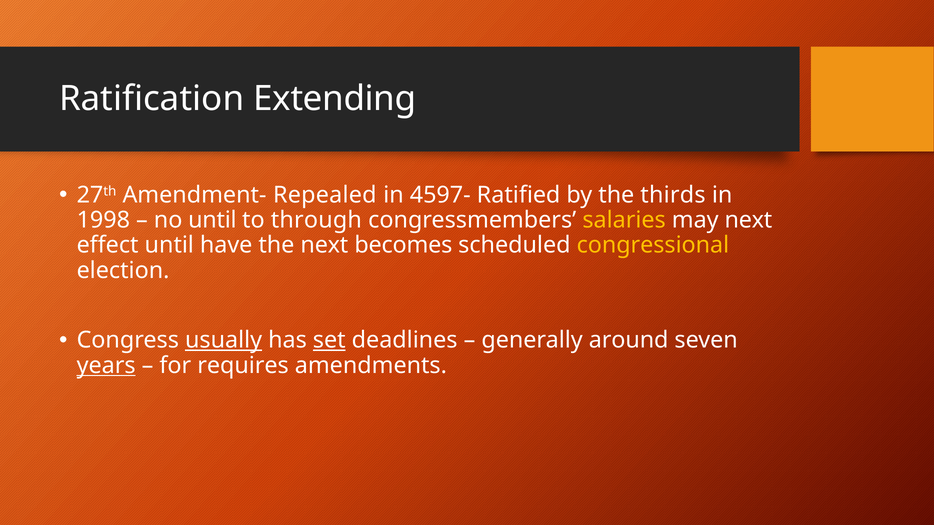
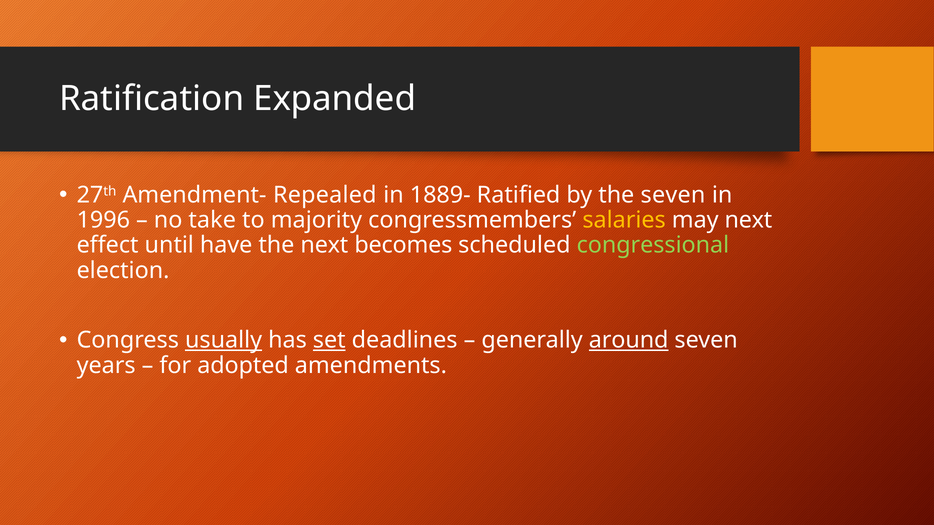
Extending: Extending -> Expanded
4597-: 4597- -> 1889-
the thirds: thirds -> seven
1998: 1998 -> 1996
no until: until -> take
through: through -> majority
congressional colour: yellow -> light green
around underline: none -> present
years underline: present -> none
requires: requires -> adopted
